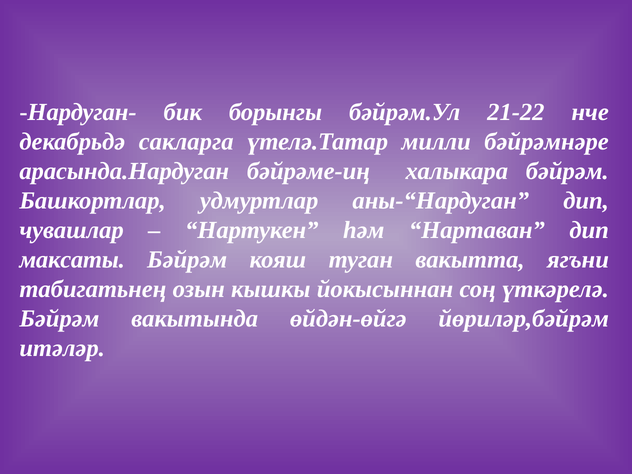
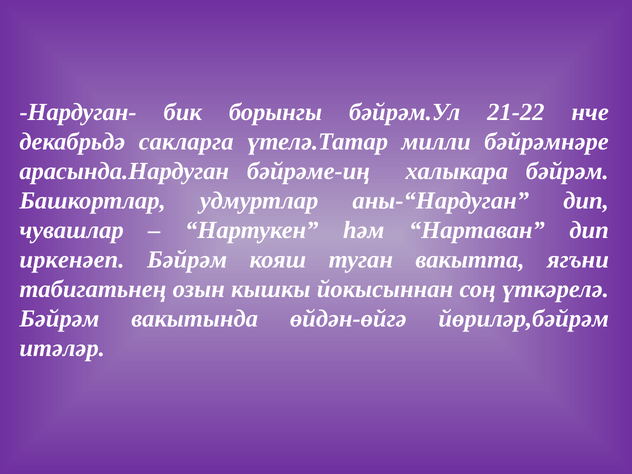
максаты: максаты -> иркенәеп
